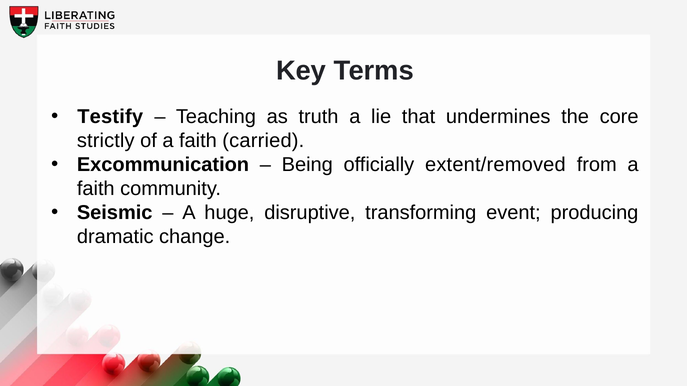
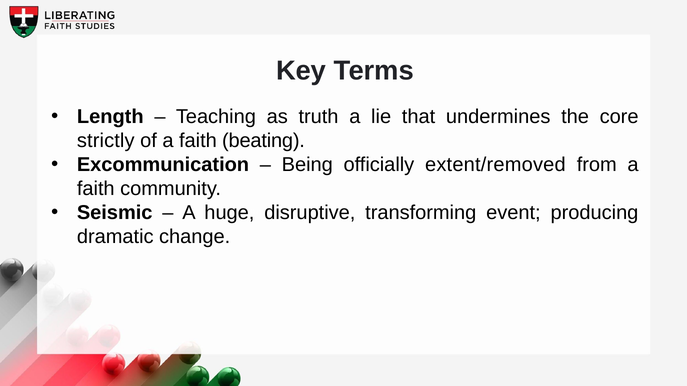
Testify: Testify -> Length
carried: carried -> beating
